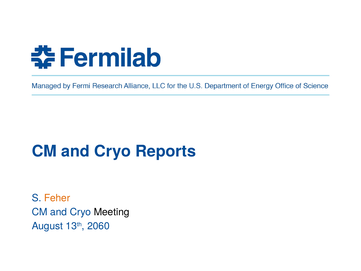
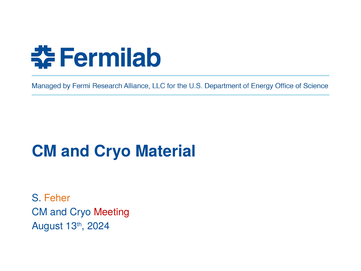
Reports: Reports -> Material
Meeting colour: black -> red
2060: 2060 -> 2024
